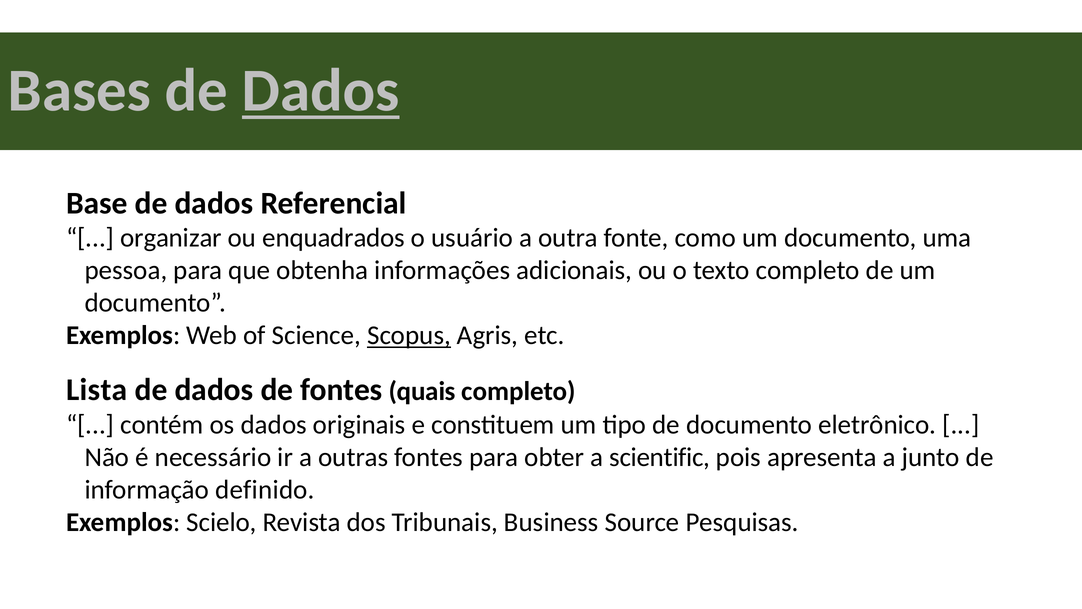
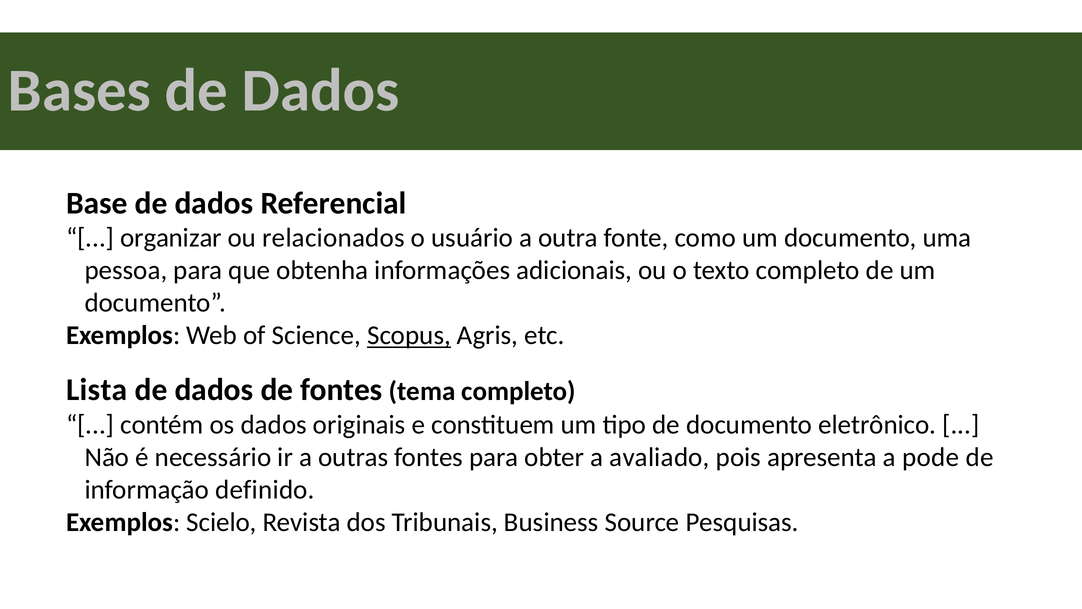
Dados at (321, 91) underline: present -> none
enquadrados: enquadrados -> relacionados
quais: quais -> tema
scientific: scientific -> avaliado
junto: junto -> pode
